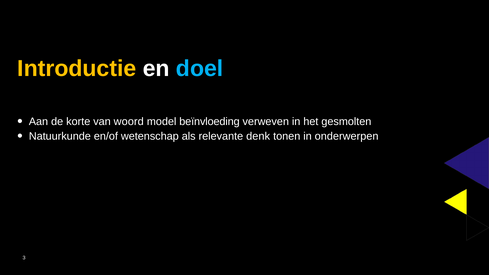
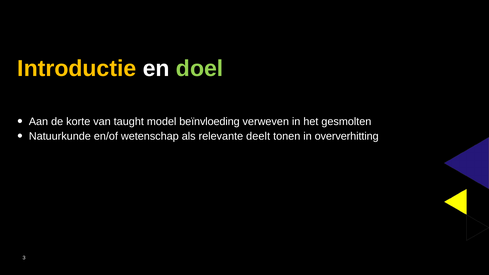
doel colour: light blue -> light green
woord: woord -> taught
denk: denk -> deelt
onderwerpen: onderwerpen -> oververhitting
